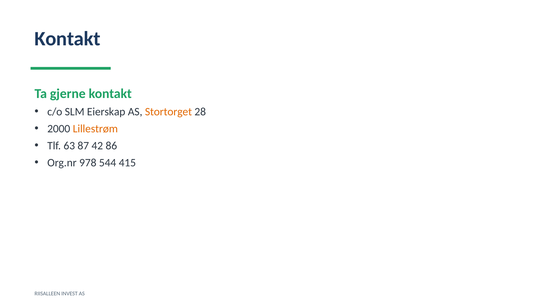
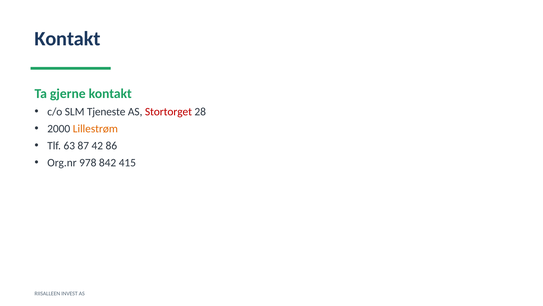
Eierskap: Eierskap -> Tjeneste
Stortorget colour: orange -> red
544: 544 -> 842
